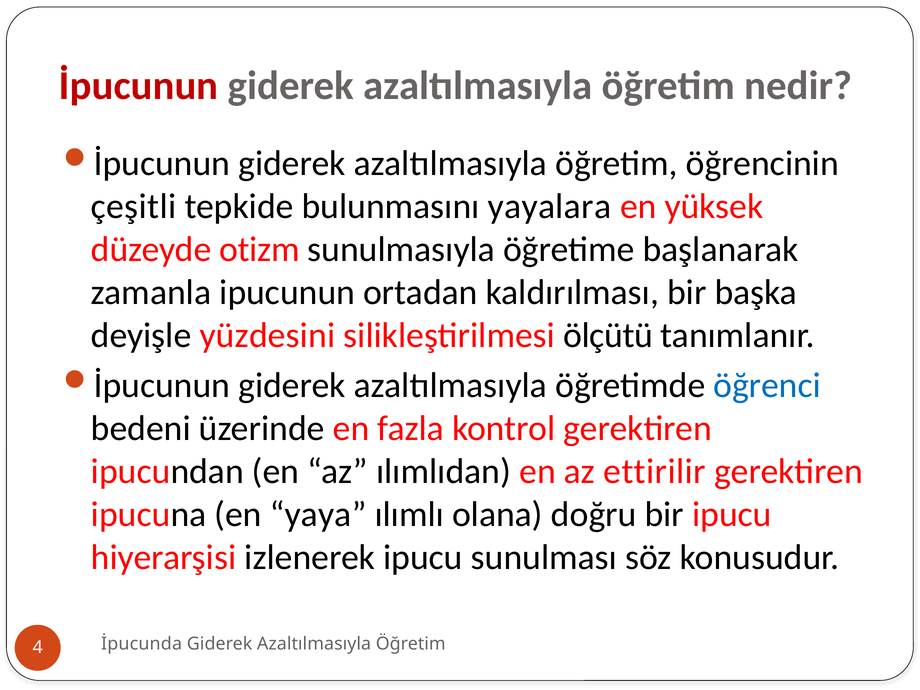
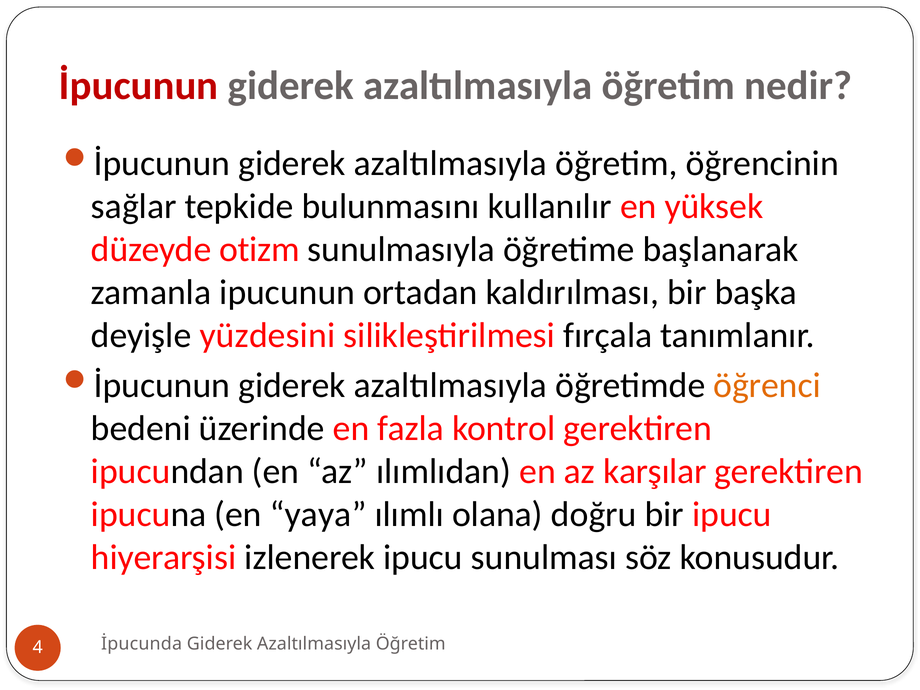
çeşitli: çeşitli -> sağlar
yayalara: yayalara -> kullanılır
ölçütü: ölçütü -> fırçala
öğrenci colour: blue -> orange
ettirilir: ettirilir -> karşılar
